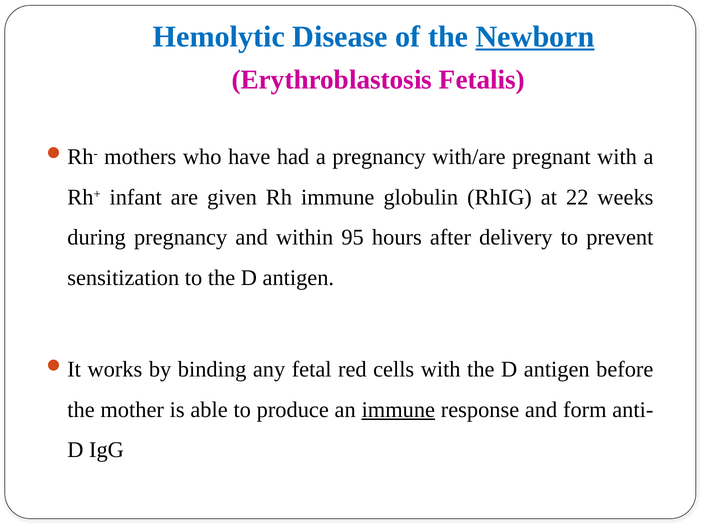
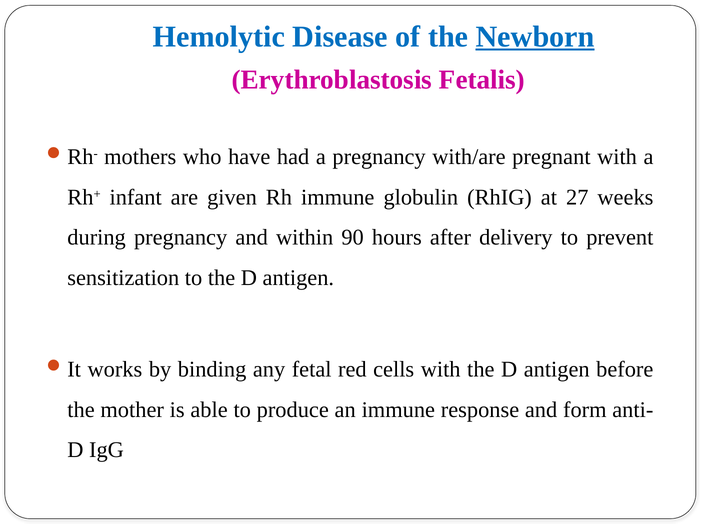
22: 22 -> 27
95: 95 -> 90
immune at (398, 410) underline: present -> none
